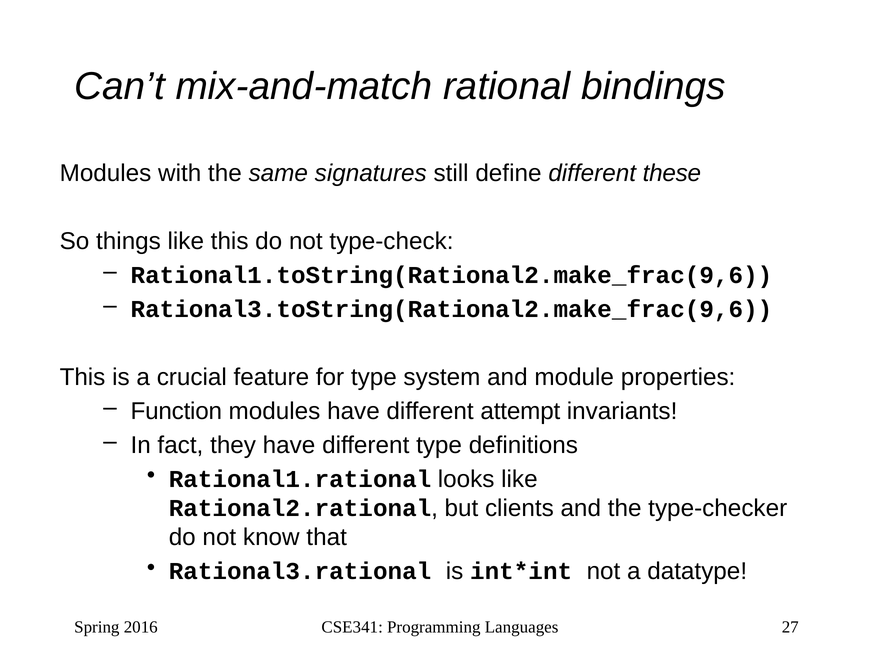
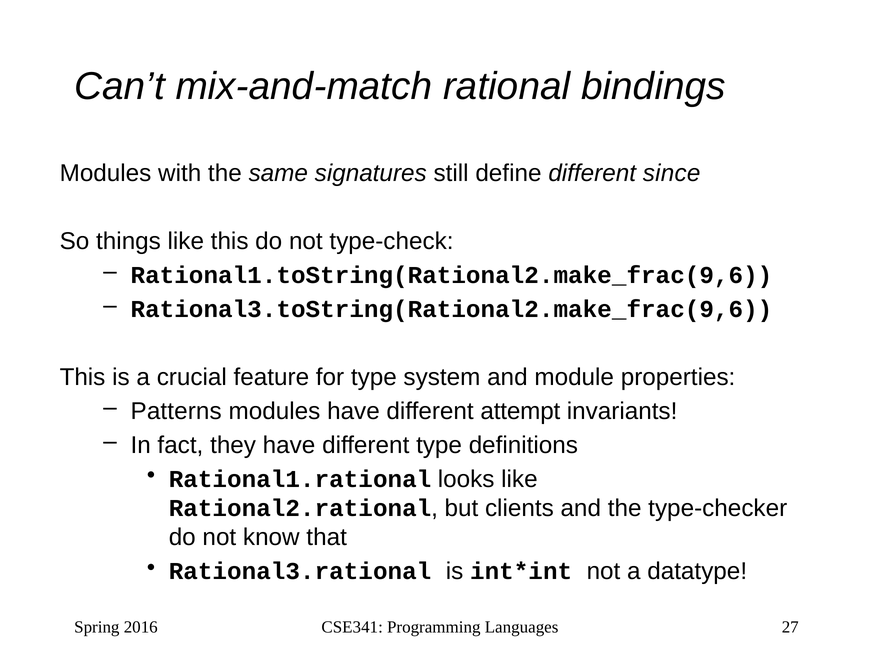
these: these -> since
Function: Function -> Patterns
